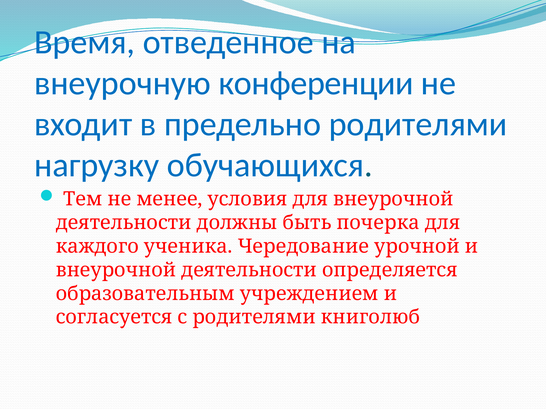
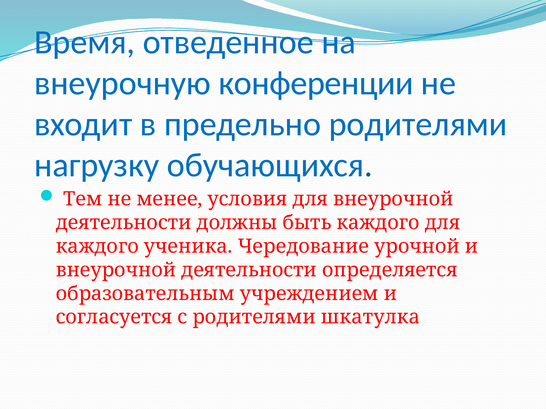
быть почерка: почерка -> каждого
книголюб: книголюб -> шкатулка
